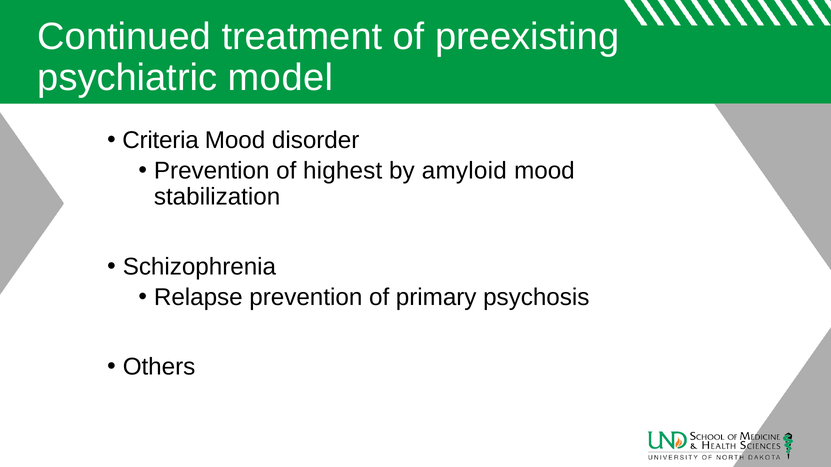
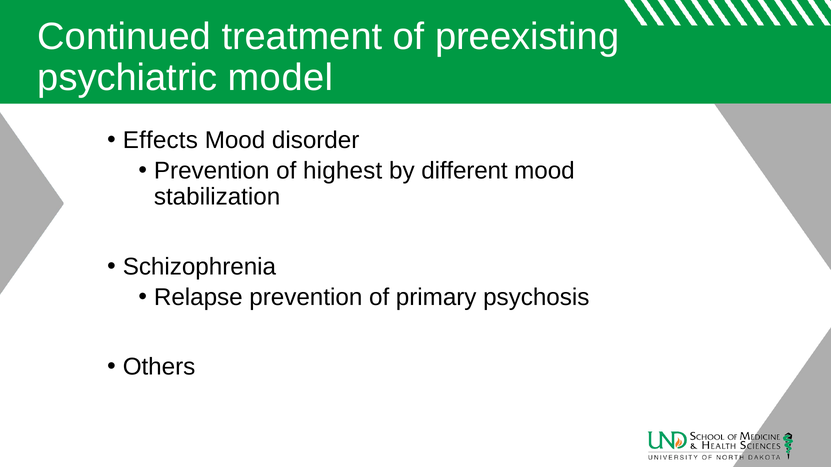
Criteria: Criteria -> Effects
amyloid: amyloid -> different
